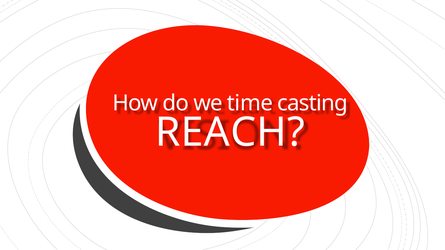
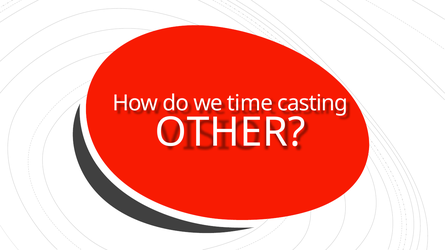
REACH: REACH -> OTHER
